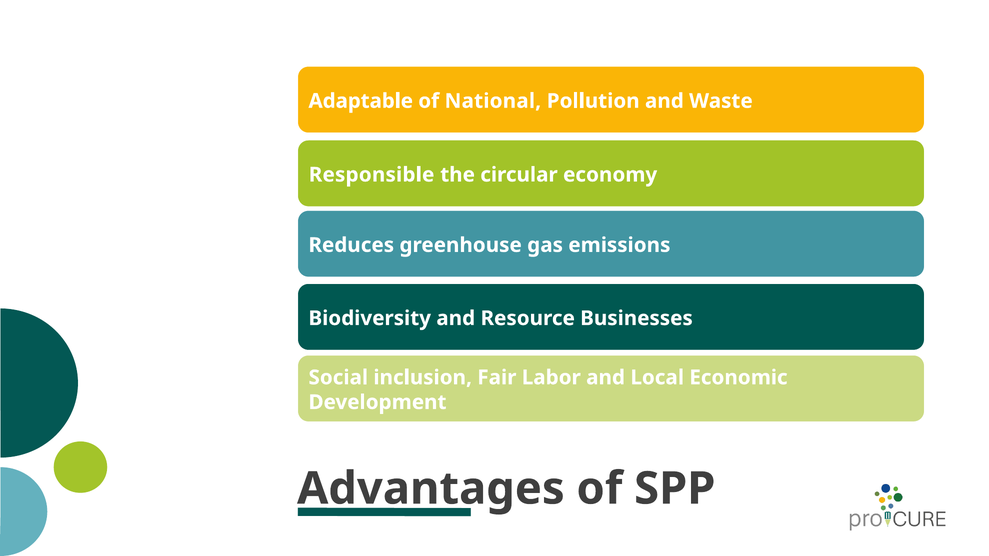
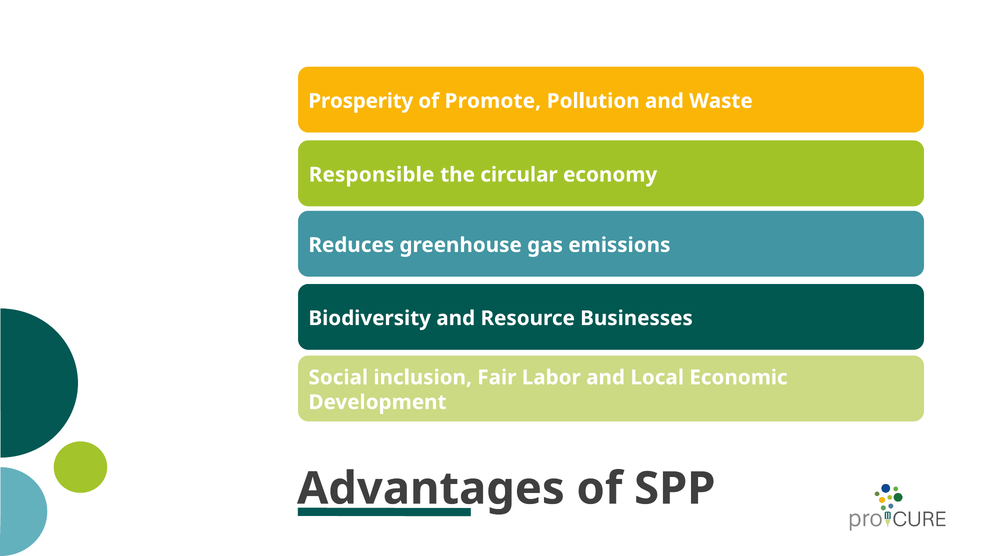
Adaptable: Adaptable -> Prosperity
National: National -> Promote
